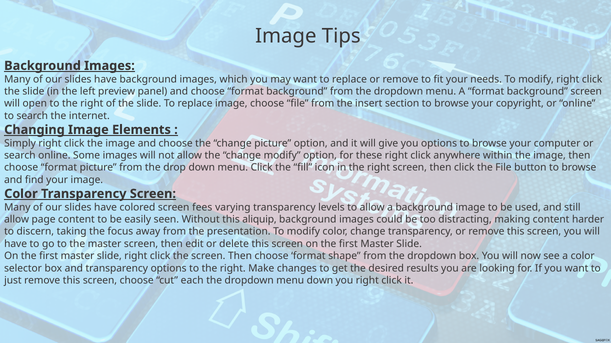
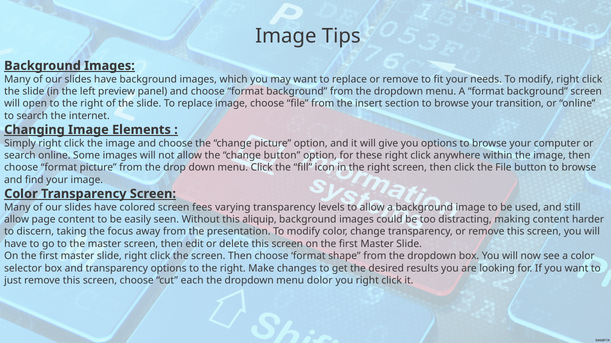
copyright: copyright -> transition
change modify: modify -> button
menu down: down -> dolor
